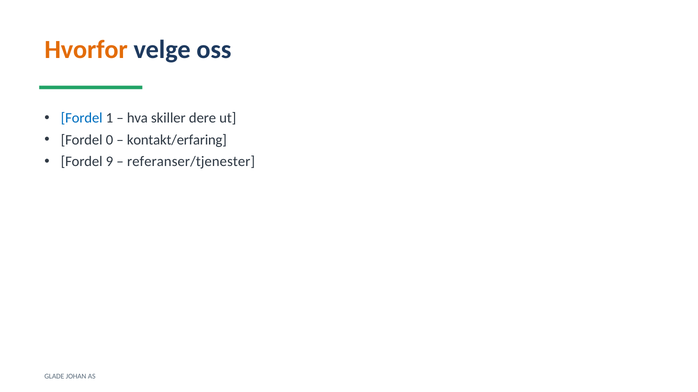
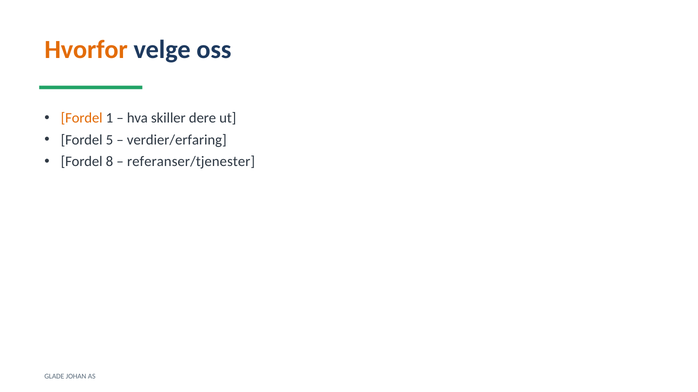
Fordel at (82, 118) colour: blue -> orange
0: 0 -> 5
kontakt/erfaring: kontakt/erfaring -> verdier/erfaring
9: 9 -> 8
